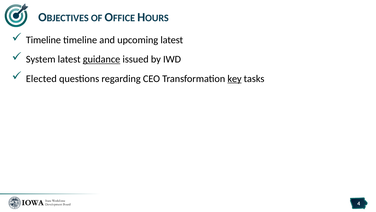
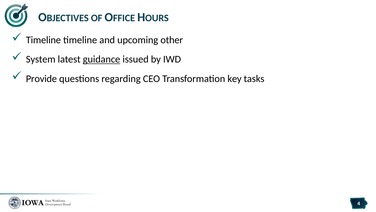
upcoming latest: latest -> other
Elected: Elected -> Provide
key underline: present -> none
